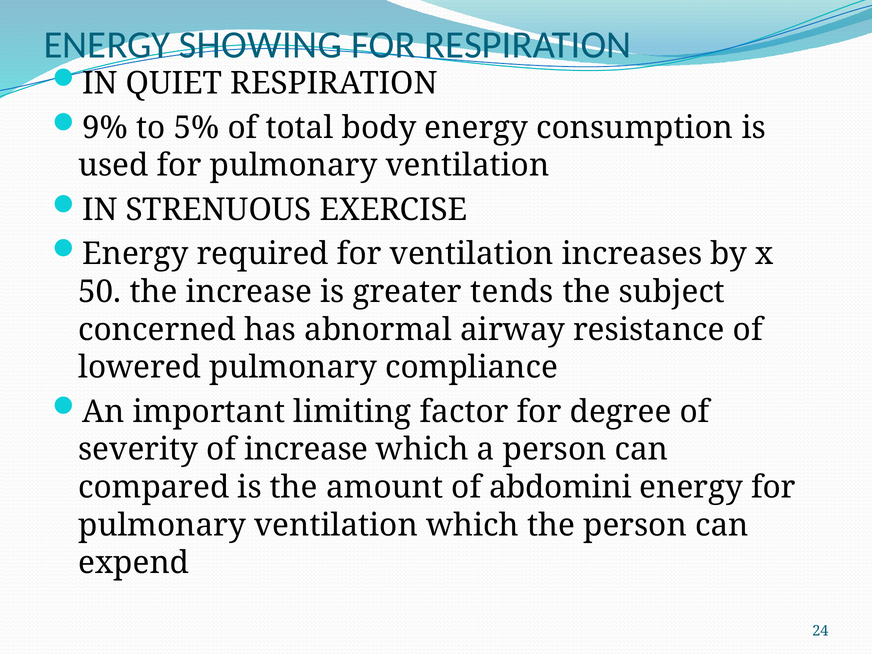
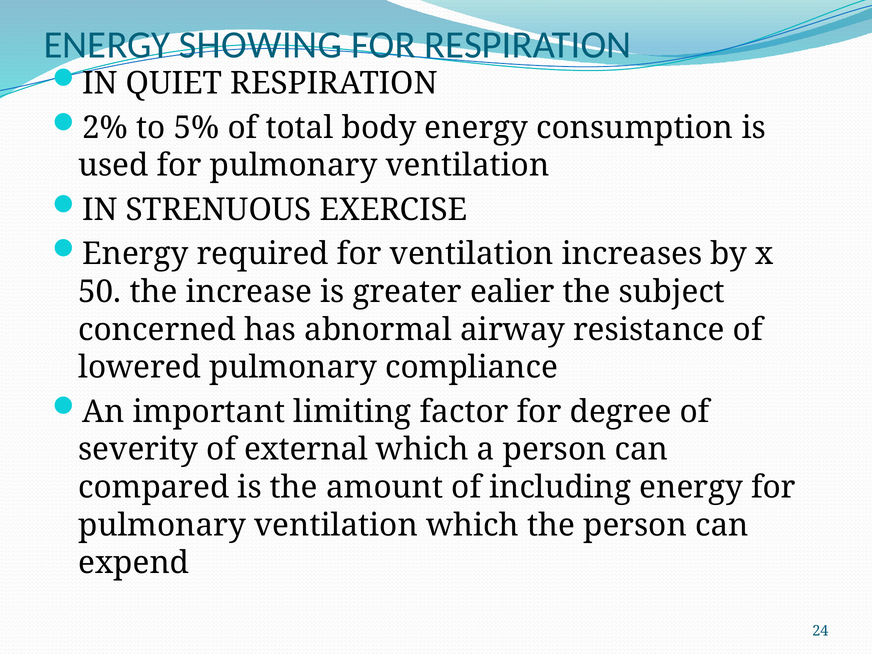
9%: 9% -> 2%
tends: tends -> ealier
of increase: increase -> external
abdomini: abdomini -> including
